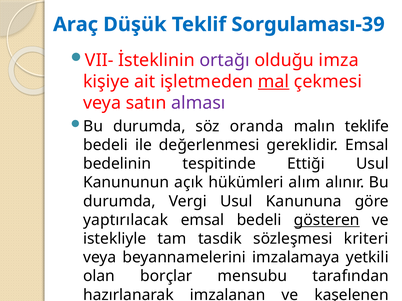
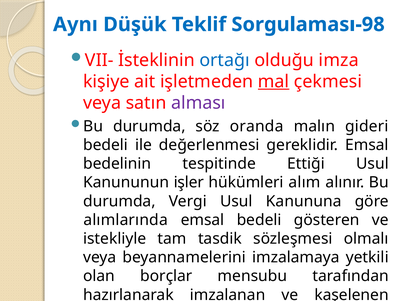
Araç: Araç -> Aynı
Sorgulaması-39: Sorgulaması-39 -> Sorgulaması-98
ortağı colour: purple -> blue
teklife: teklife -> gideri
açık: açık -> işler
yaptırılacak: yaptırılacak -> alımlarında
gösteren underline: present -> none
kriteri: kriteri -> olmalı
